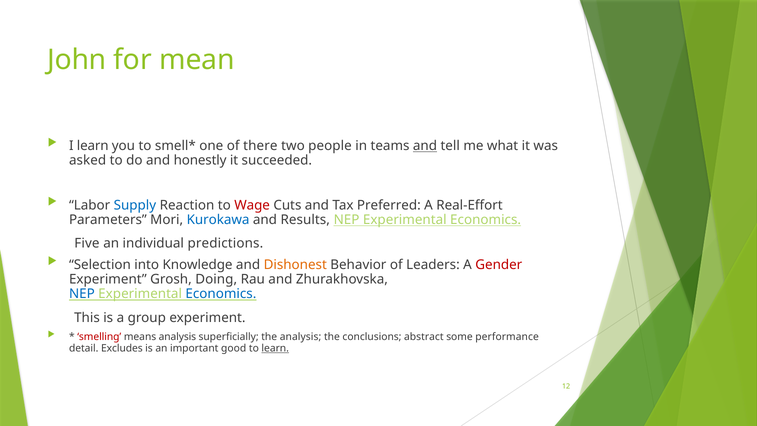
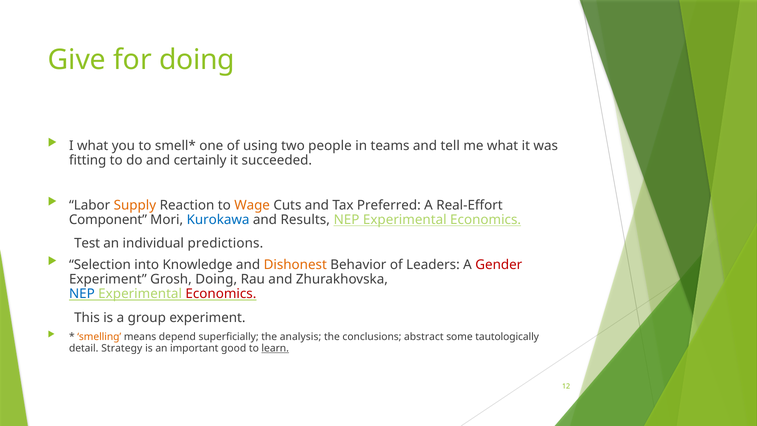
John: John -> Give
for mean: mean -> doing
I learn: learn -> what
there: there -> using
and at (425, 146) underline: present -> none
asked: asked -> fitting
honestly: honestly -> certainly
Supply colour: blue -> orange
Wage colour: red -> orange
Parameters: Parameters -> Component
Five: Five -> Test
Economics at (221, 294) colour: blue -> red
smelling colour: red -> orange
means analysis: analysis -> depend
performance: performance -> tautologically
Excludes: Excludes -> Strategy
